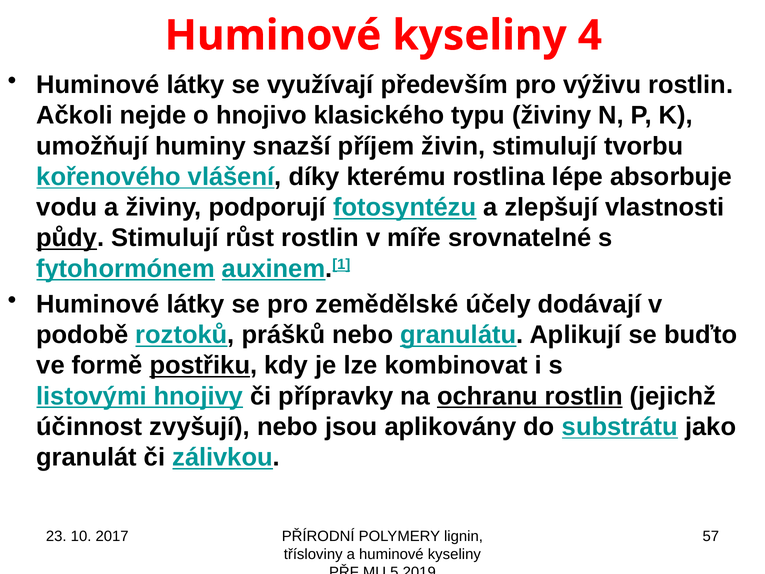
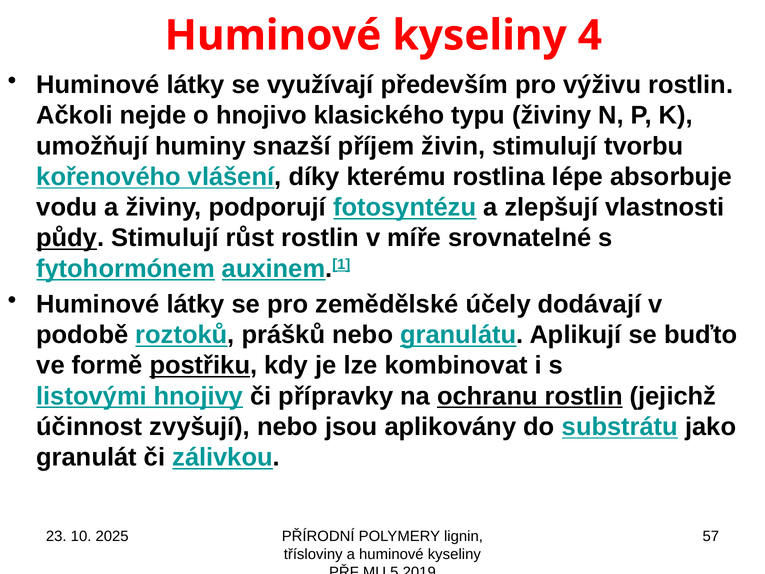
2017: 2017 -> 2025
